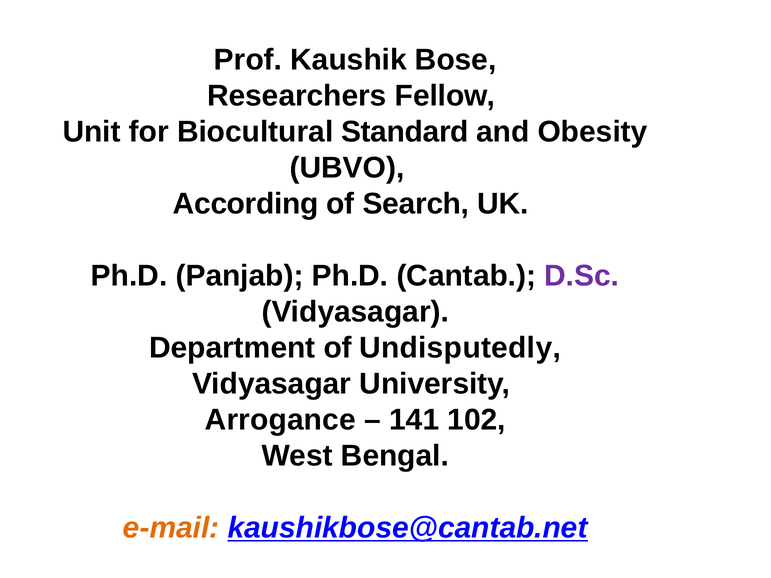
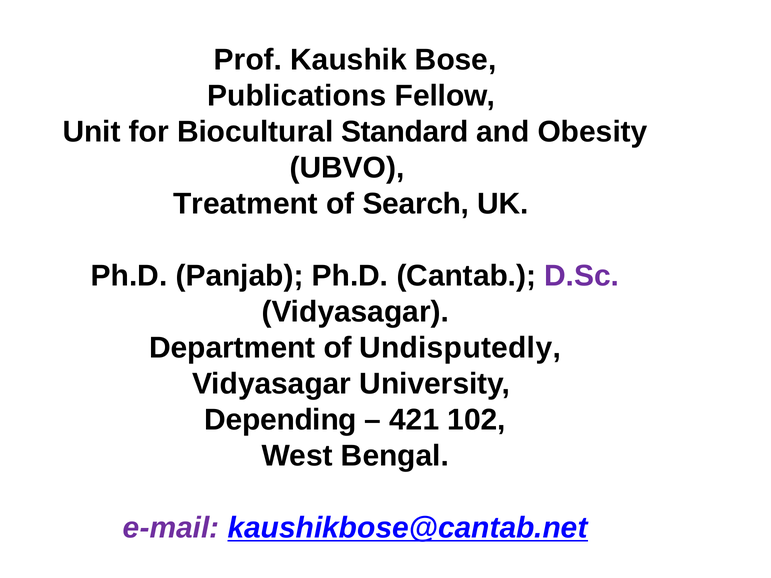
Researchers: Researchers -> Publications
According: According -> Treatment
Arrogance: Arrogance -> Depending
141: 141 -> 421
e-mail colour: orange -> purple
